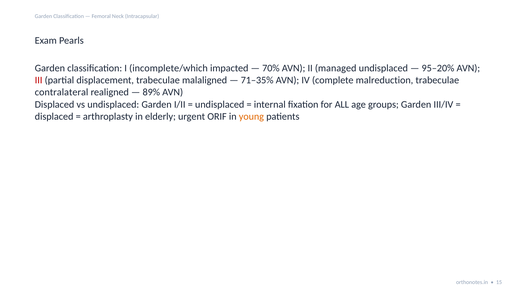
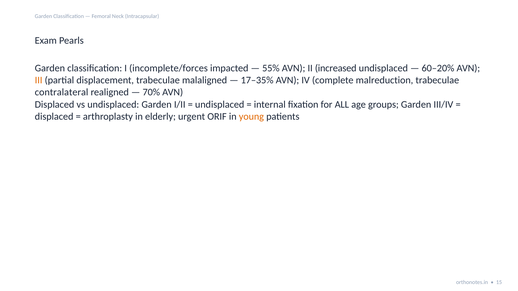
incomplete/which: incomplete/which -> incomplete/forces
70%: 70% -> 55%
managed: managed -> increased
95–20%: 95–20% -> 60–20%
III colour: red -> orange
71–35%: 71–35% -> 17–35%
89%: 89% -> 70%
